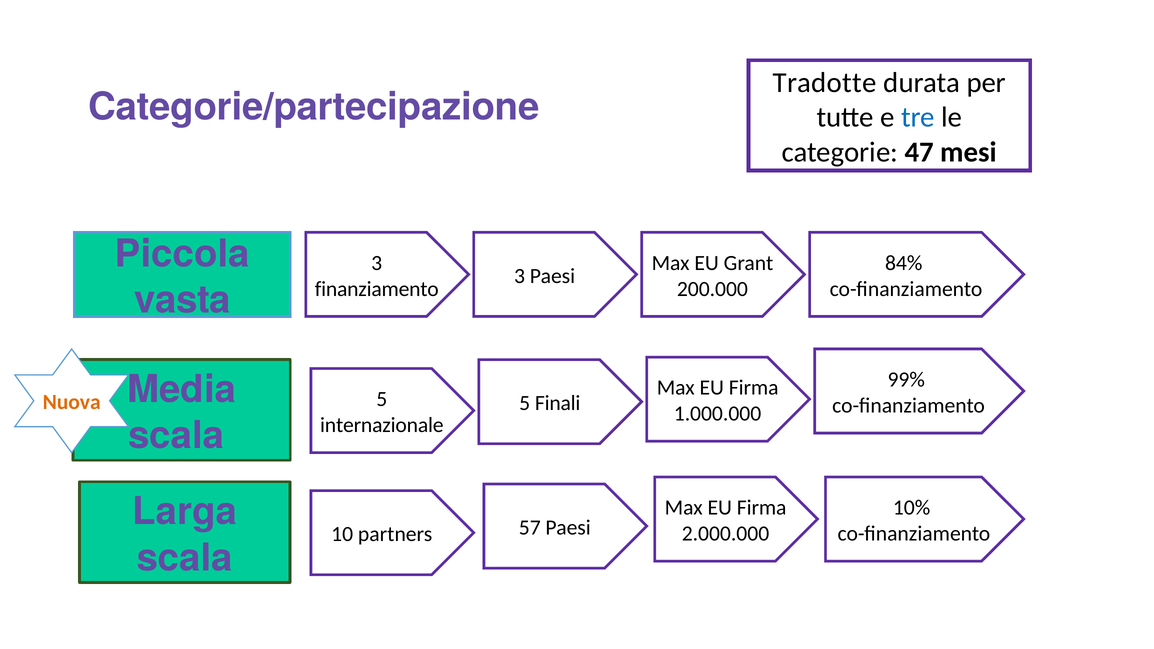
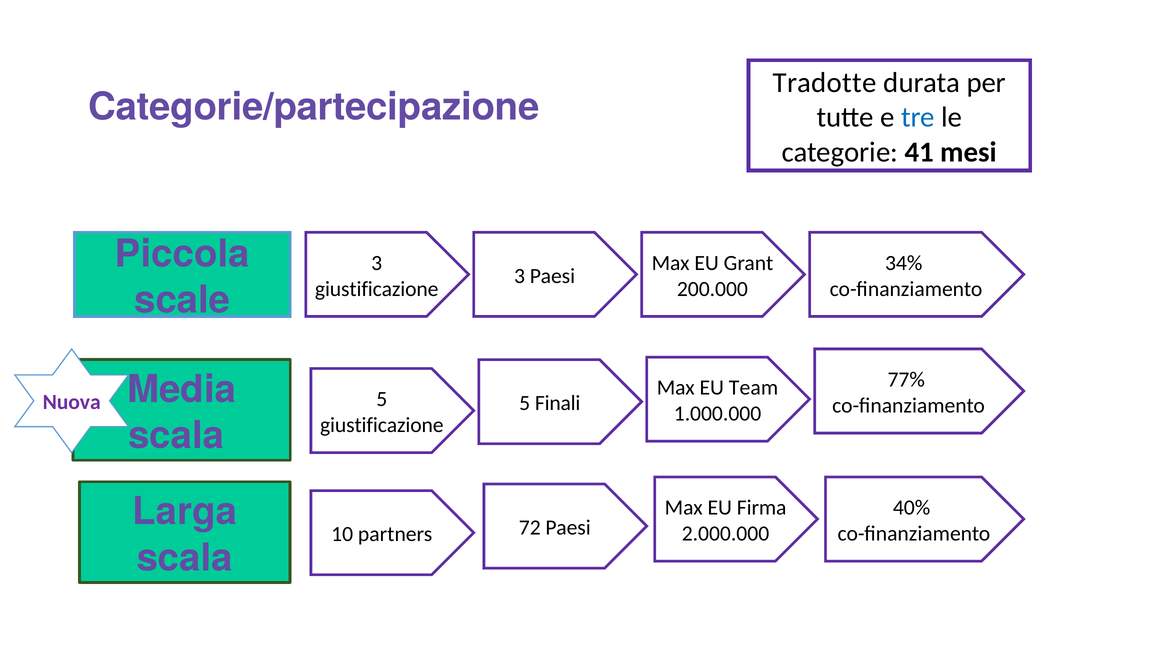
47: 47 -> 41
84%: 84% -> 34%
finanziamento at (377, 289): finanziamento -> giustificazione
vasta: vasta -> scale
99%: 99% -> 77%
Firma at (754, 388): Firma -> Team
Nuova colour: orange -> purple
internazionale at (382, 425): internazionale -> giustificazione
10%: 10% -> 40%
57: 57 -> 72
